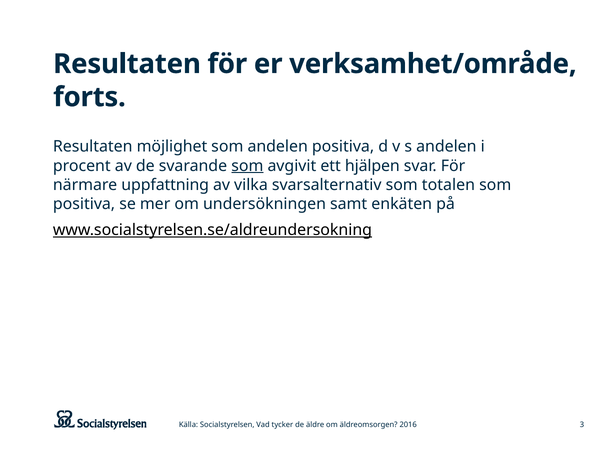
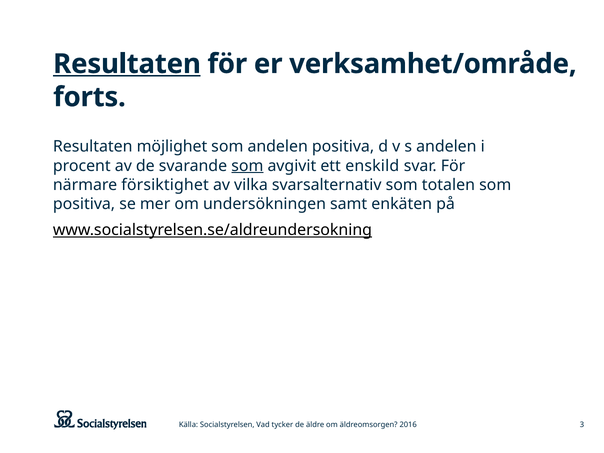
Resultaten at (127, 64) underline: none -> present
hjälpen: hjälpen -> enskild
uppfattning: uppfattning -> försiktighet
